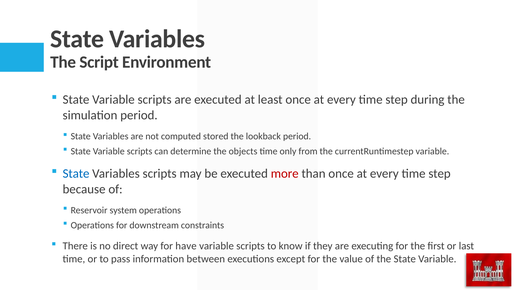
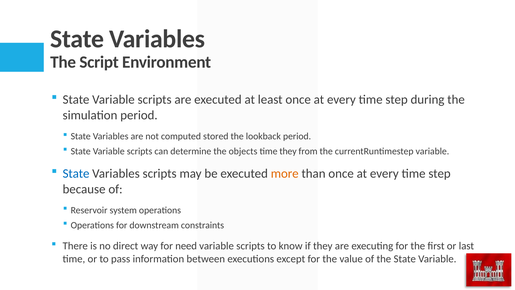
time only: only -> they
more colour: red -> orange
have: have -> need
